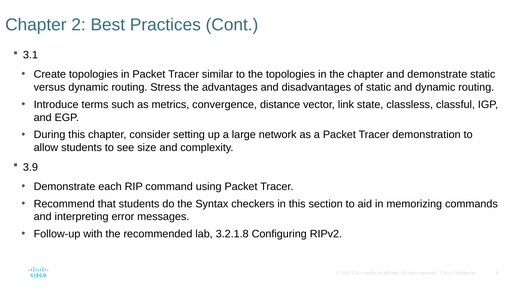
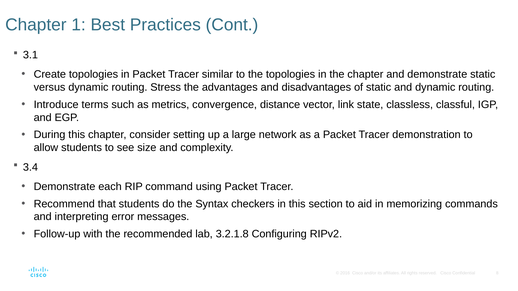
2: 2 -> 1
3.9: 3.9 -> 3.4
